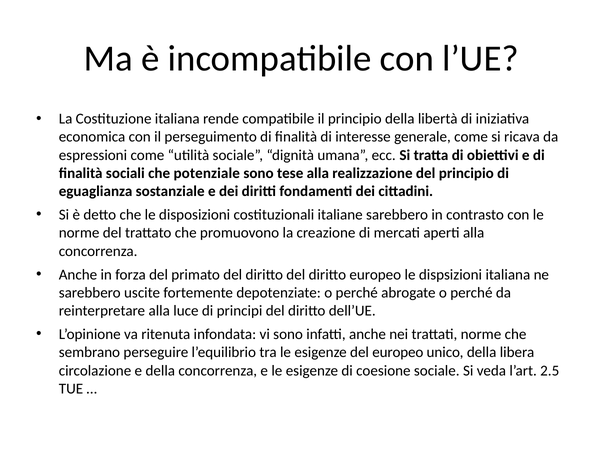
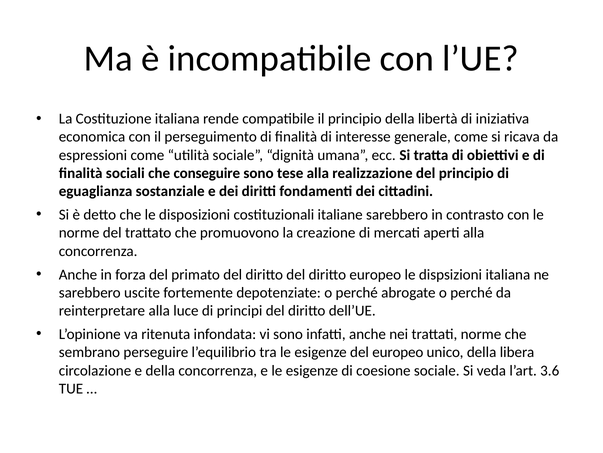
potenziale: potenziale -> conseguire
2.5: 2.5 -> 3.6
